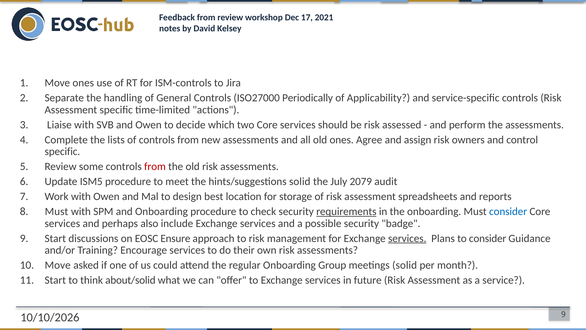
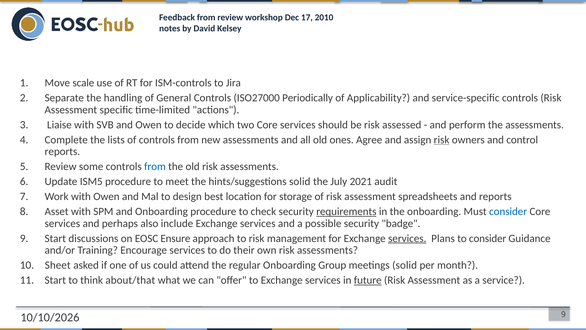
2021: 2021 -> 2010
Move ones: ones -> scale
risk at (442, 140) underline: none -> present
specific at (62, 151): specific -> reports
from at (155, 166) colour: red -> blue
2079: 2079 -> 2021
Must at (57, 211): Must -> Asset
Move at (58, 265): Move -> Sheet
about/solid: about/solid -> about/that
future underline: none -> present
